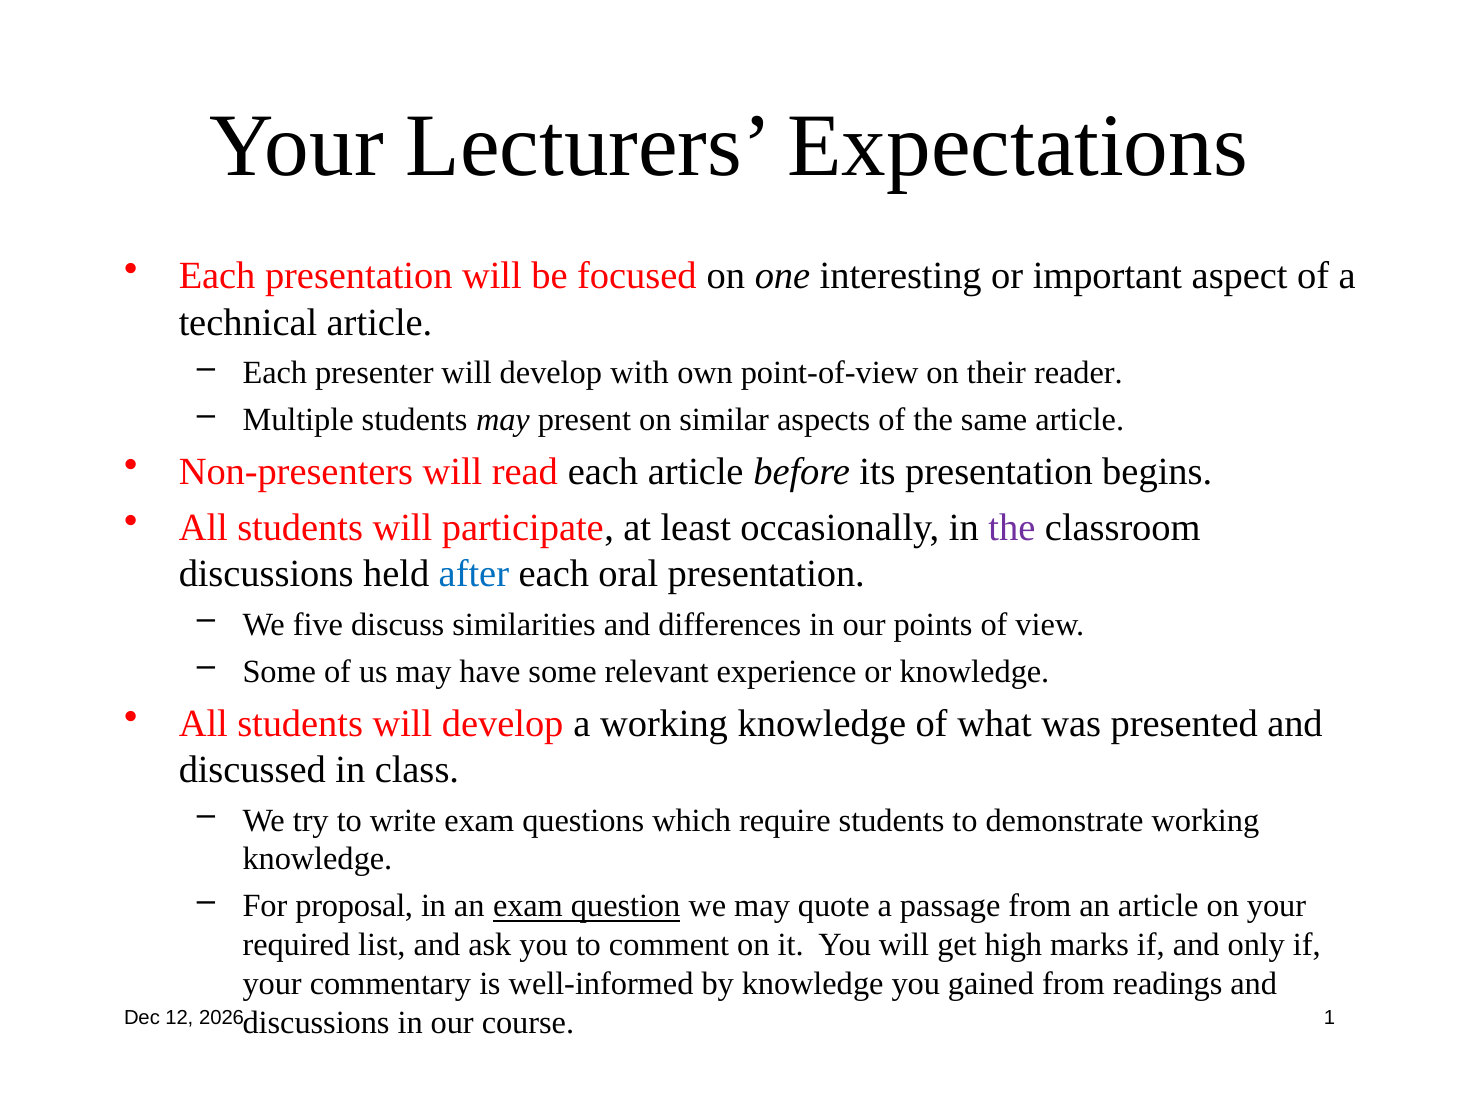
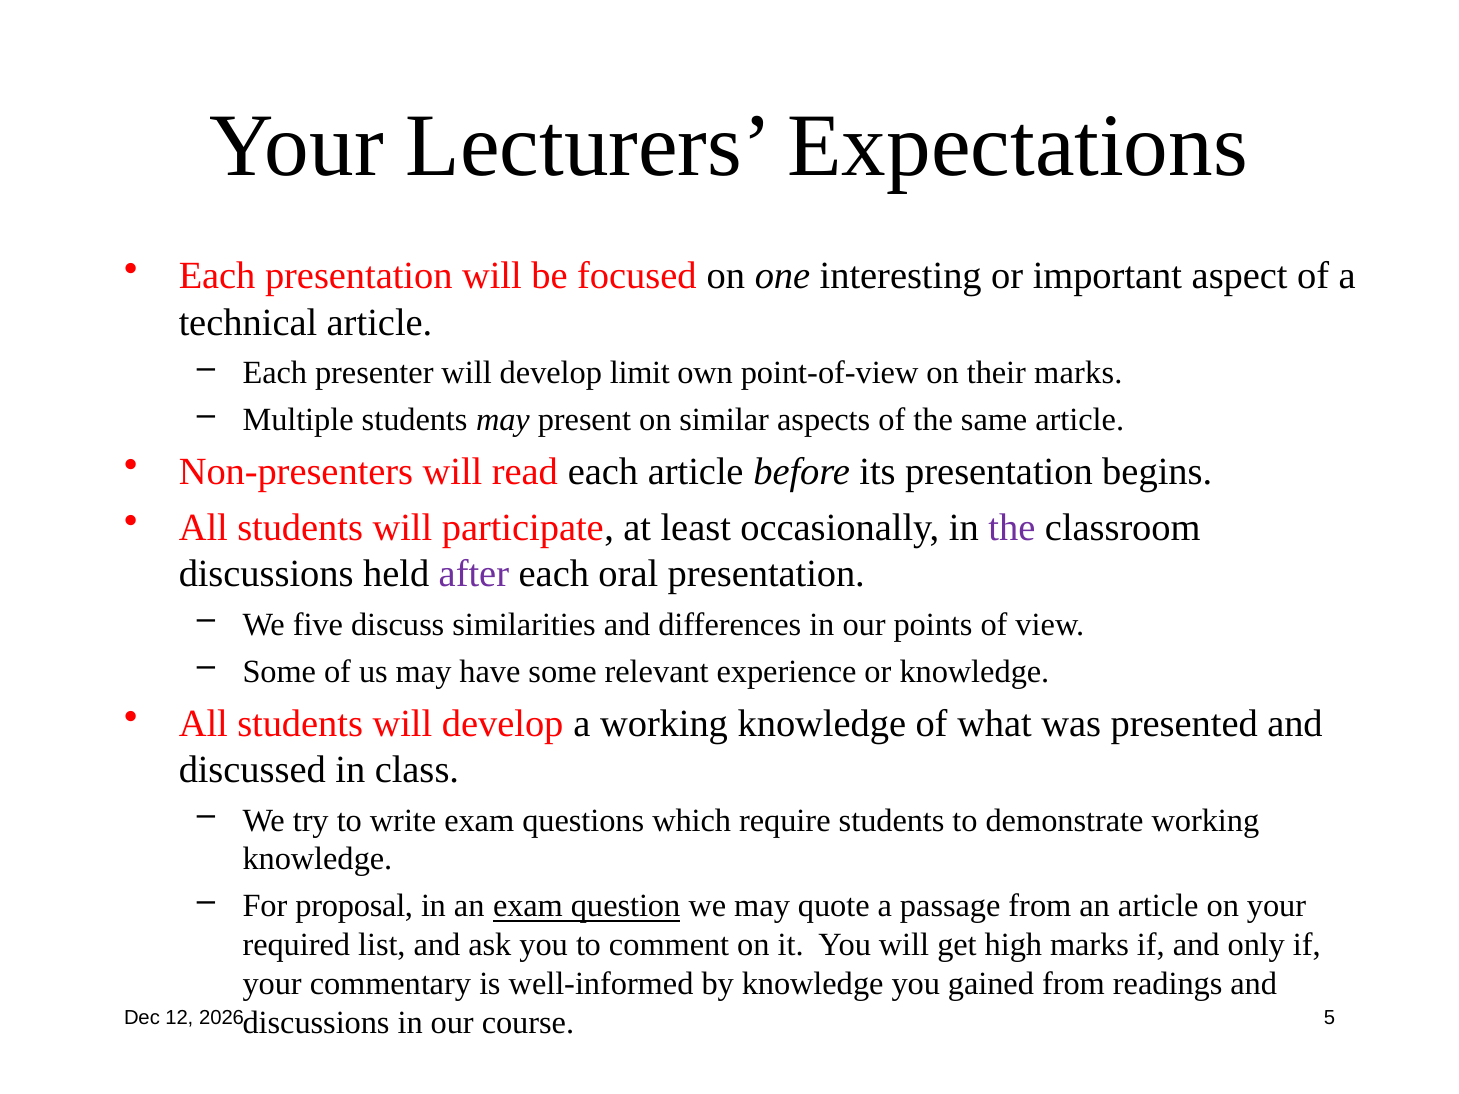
with: with -> limit
their reader: reader -> marks
after colour: blue -> purple
1: 1 -> 5
